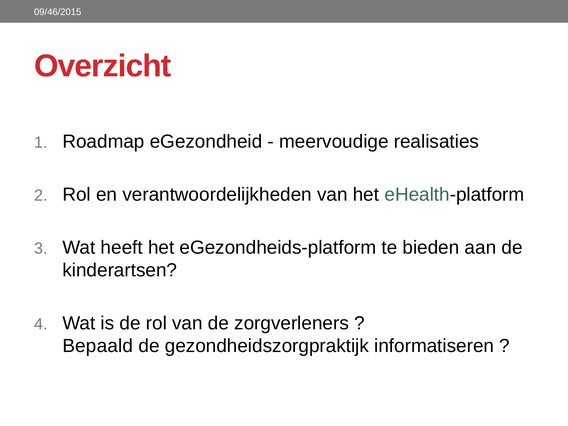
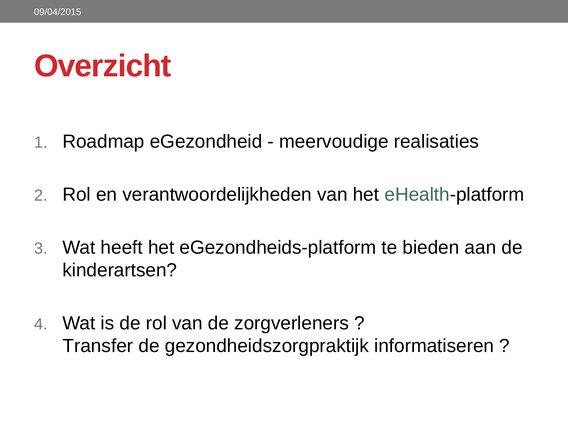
09/46/2015: 09/46/2015 -> 09/04/2015
Bepaald: Bepaald -> Transfer
